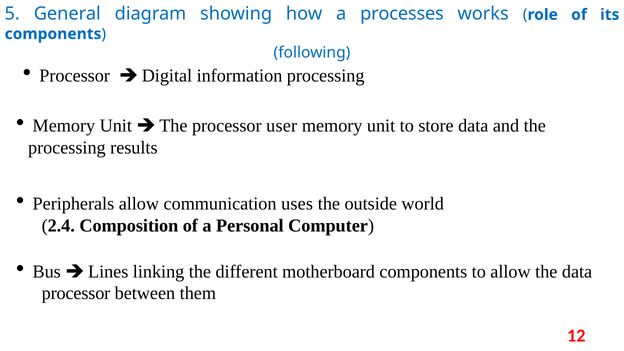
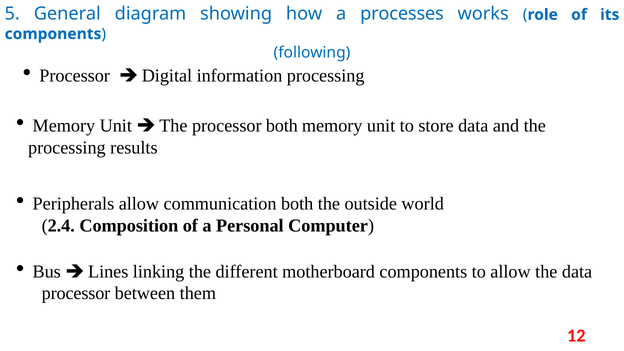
processor user: user -> both
communication uses: uses -> both
